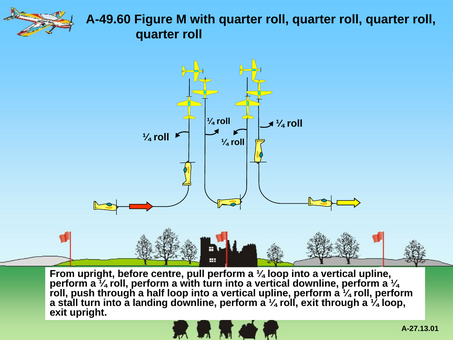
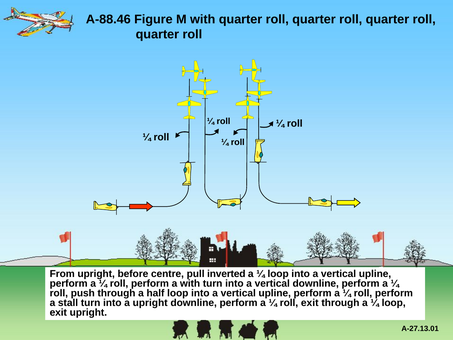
A-49.60: A-49.60 -> A-88.46
pull perform: perform -> inverted
a landing: landing -> upright
